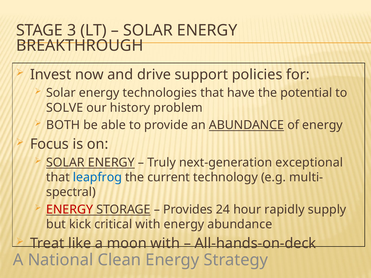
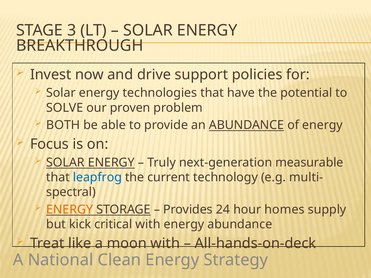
history: history -> proven
exceptional: exceptional -> measurable
ENERGY at (70, 210) colour: red -> orange
rapidly: rapidly -> homes
